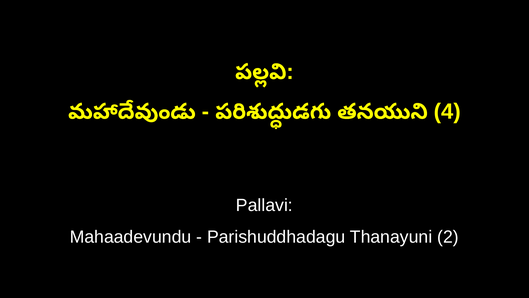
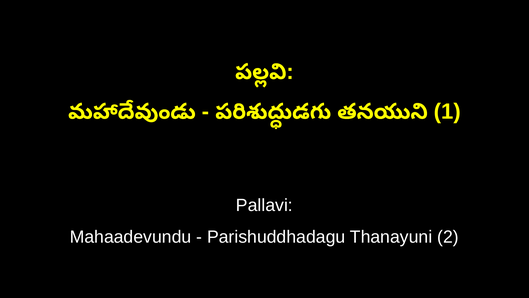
4: 4 -> 1
